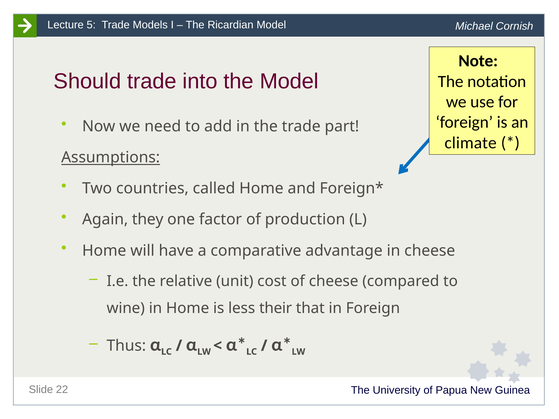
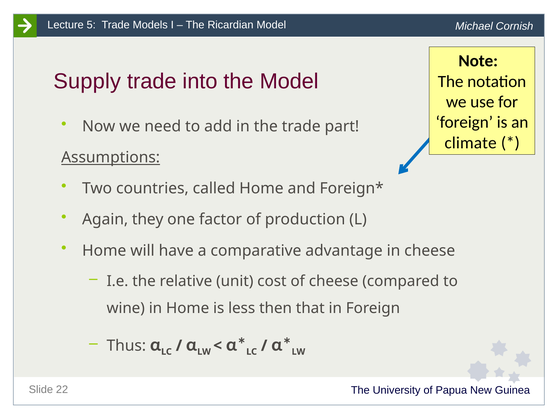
Should: Should -> Supply
their: their -> then
